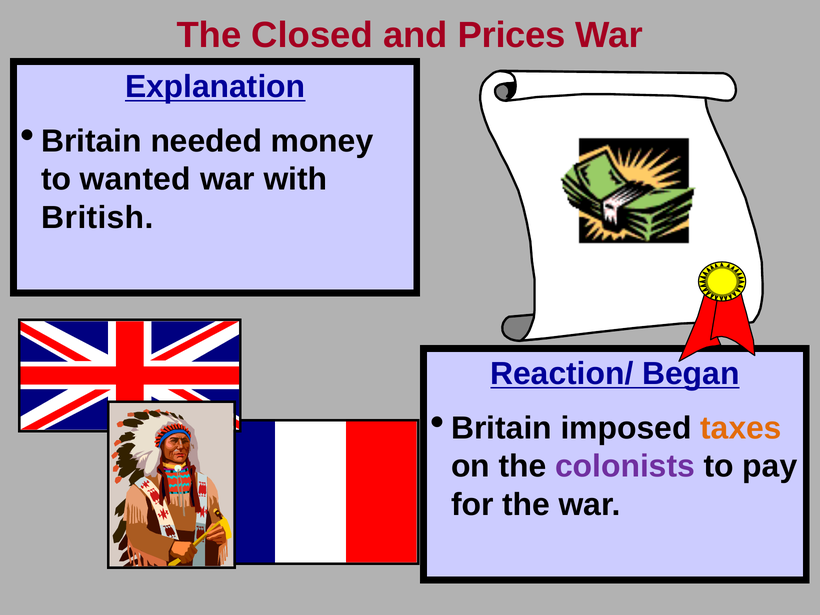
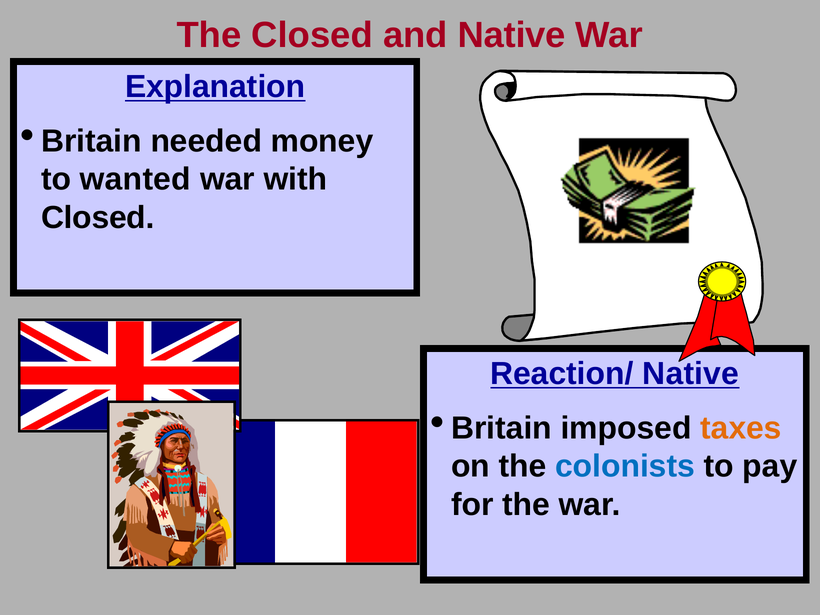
and Prices: Prices -> Native
British at (97, 218): British -> Closed
Reaction/ Began: Began -> Native
colonists colour: purple -> blue
